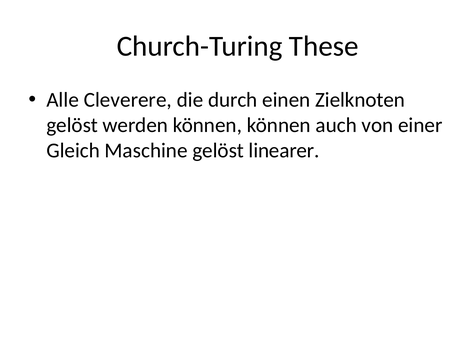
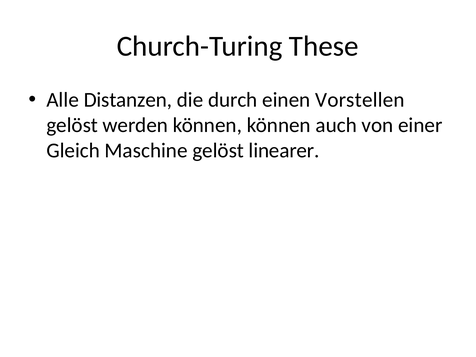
Cleverere: Cleverere -> Distanzen
Zielknoten: Zielknoten -> Vorstellen
